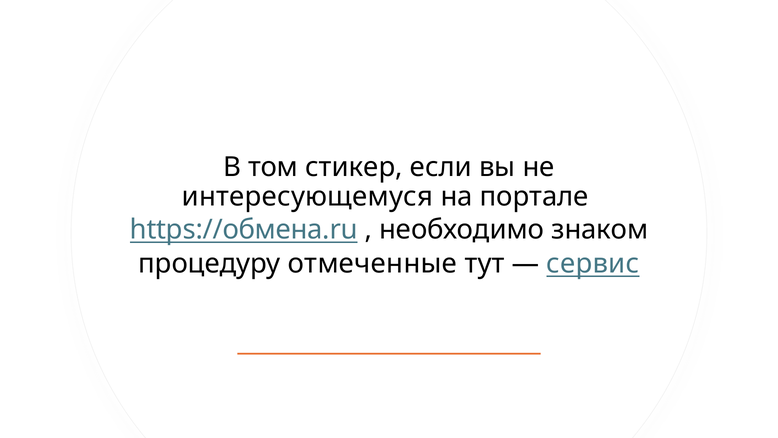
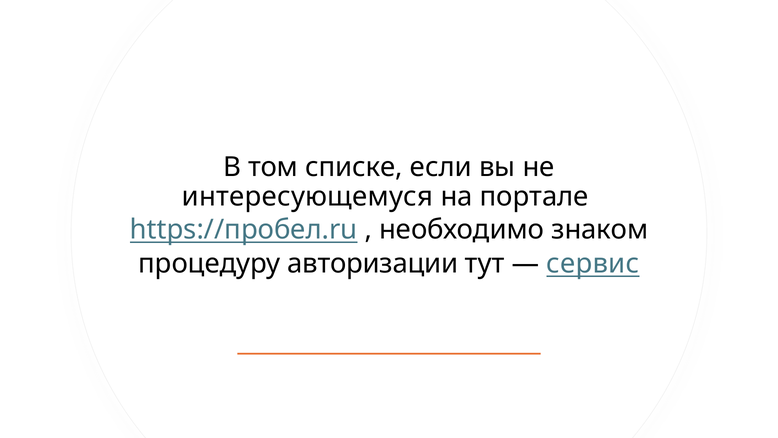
стикер: стикер -> списке
https://обмена.ru: https://обмена.ru -> https://пробел.ru
отмеченные: отмеченные -> авторизации
